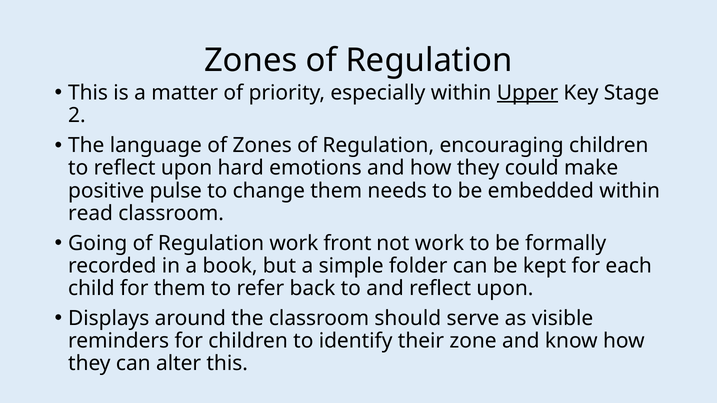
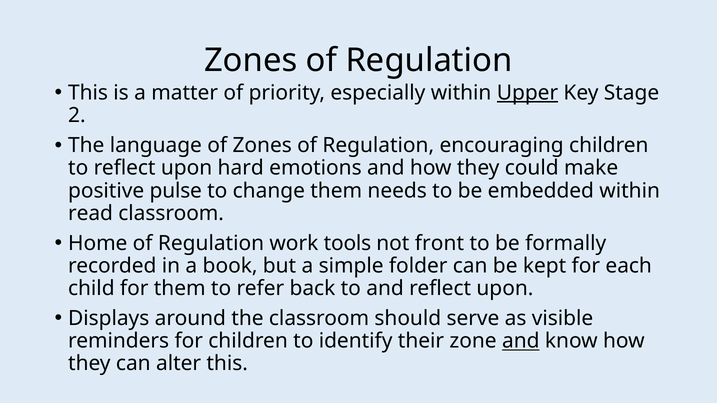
Going: Going -> Home
front: front -> tools
not work: work -> front
and at (521, 341) underline: none -> present
